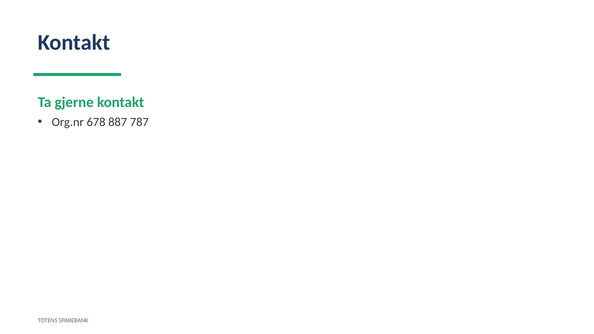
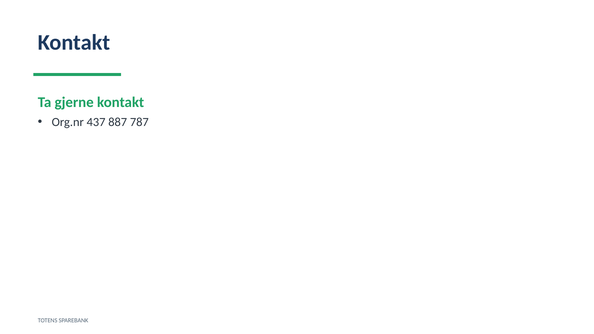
678: 678 -> 437
